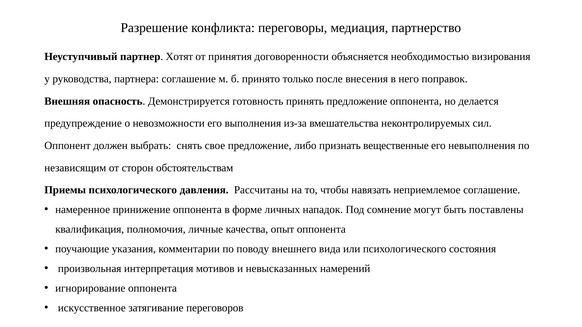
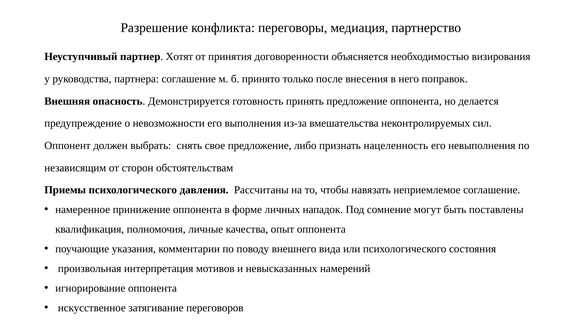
вещественные: вещественные -> нацеленность
